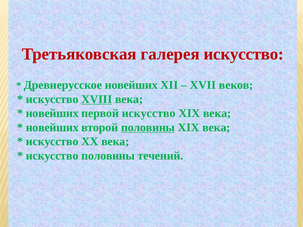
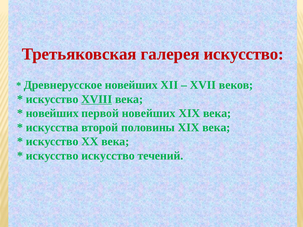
первой искусство: искусство -> новейших
новейших at (52, 128): новейших -> искусства
половины at (148, 128) underline: present -> none
искусство половины: половины -> искусство
